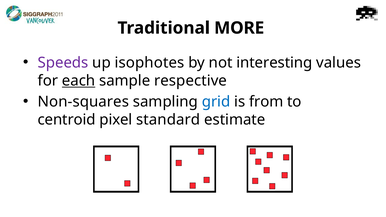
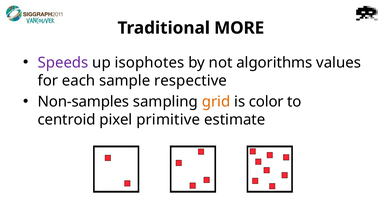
interesting: interesting -> algorithms
each underline: present -> none
Non-squares: Non-squares -> Non-samples
grid colour: blue -> orange
from: from -> color
standard: standard -> primitive
